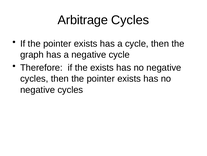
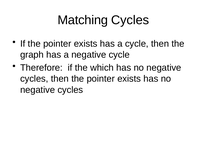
Arbitrage: Arbitrage -> Matching
the exists: exists -> which
